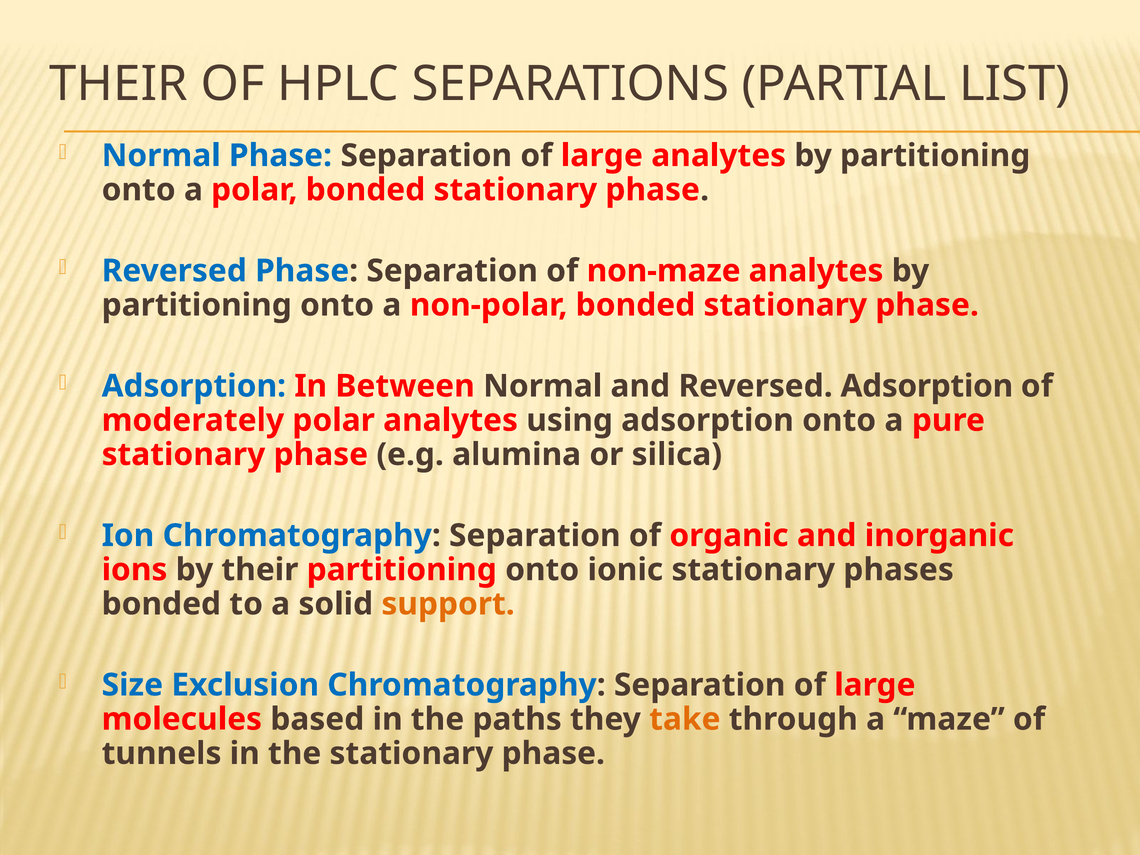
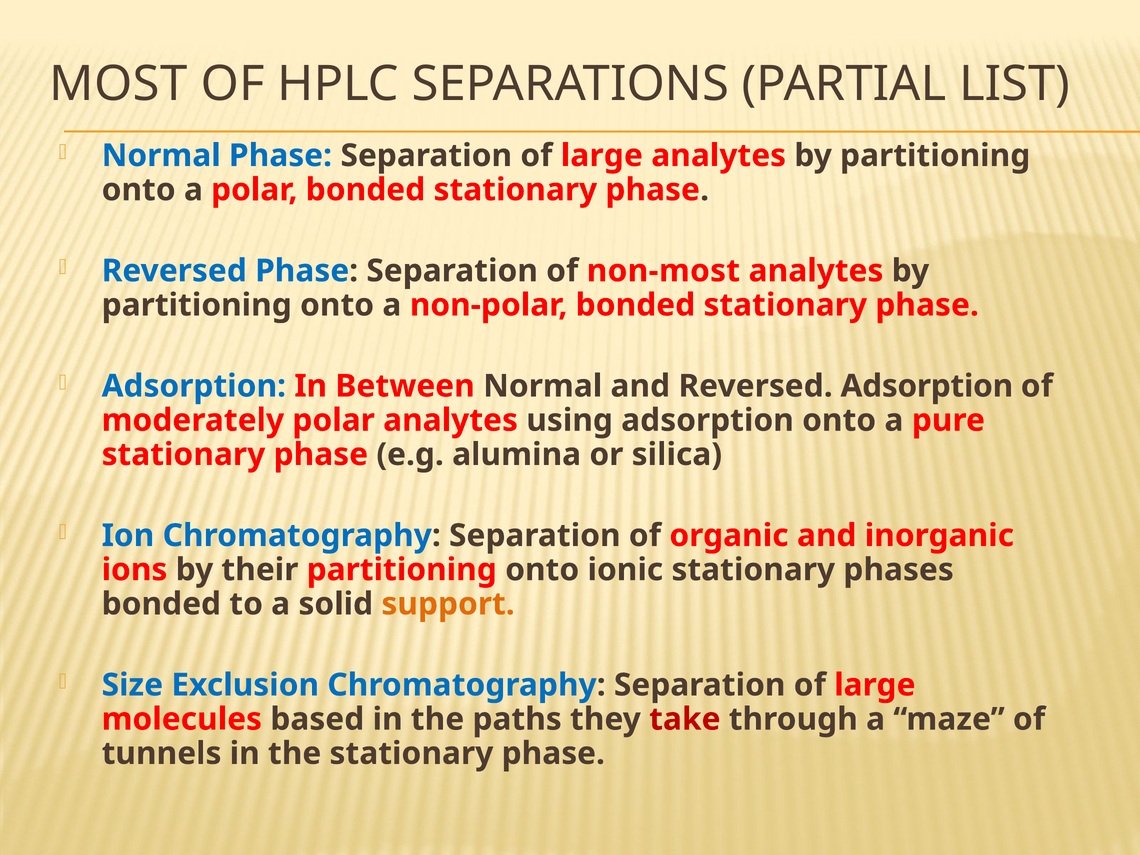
THEIR at (119, 84): THEIR -> MOST
non-maze: non-maze -> non-most
take colour: orange -> red
